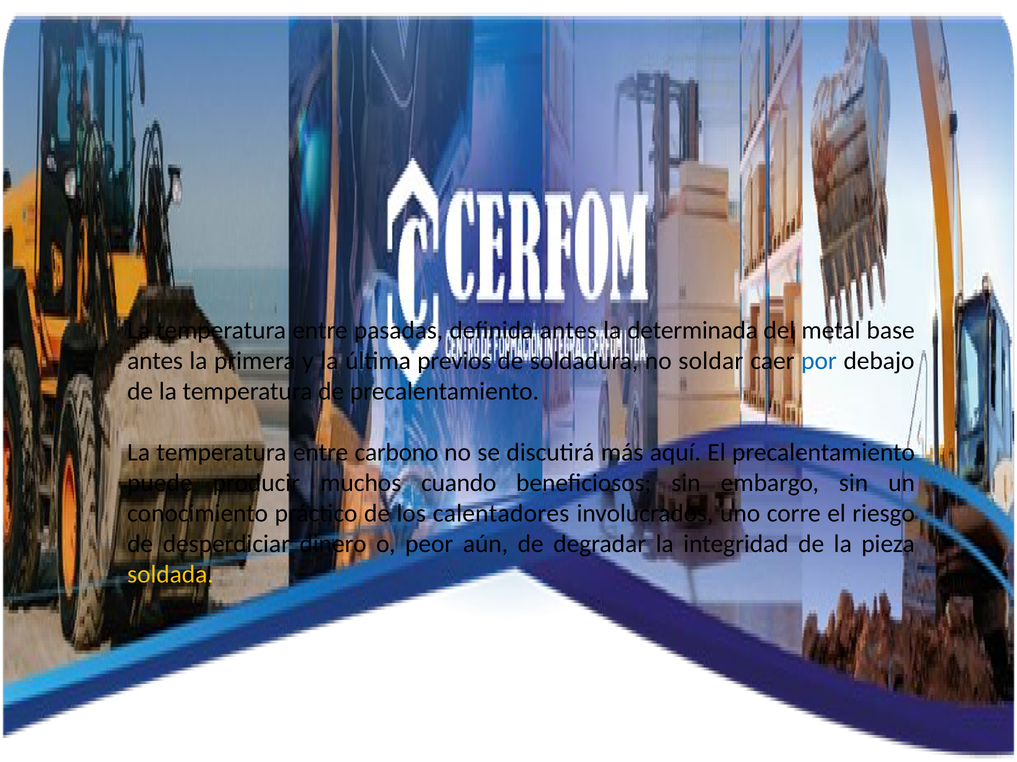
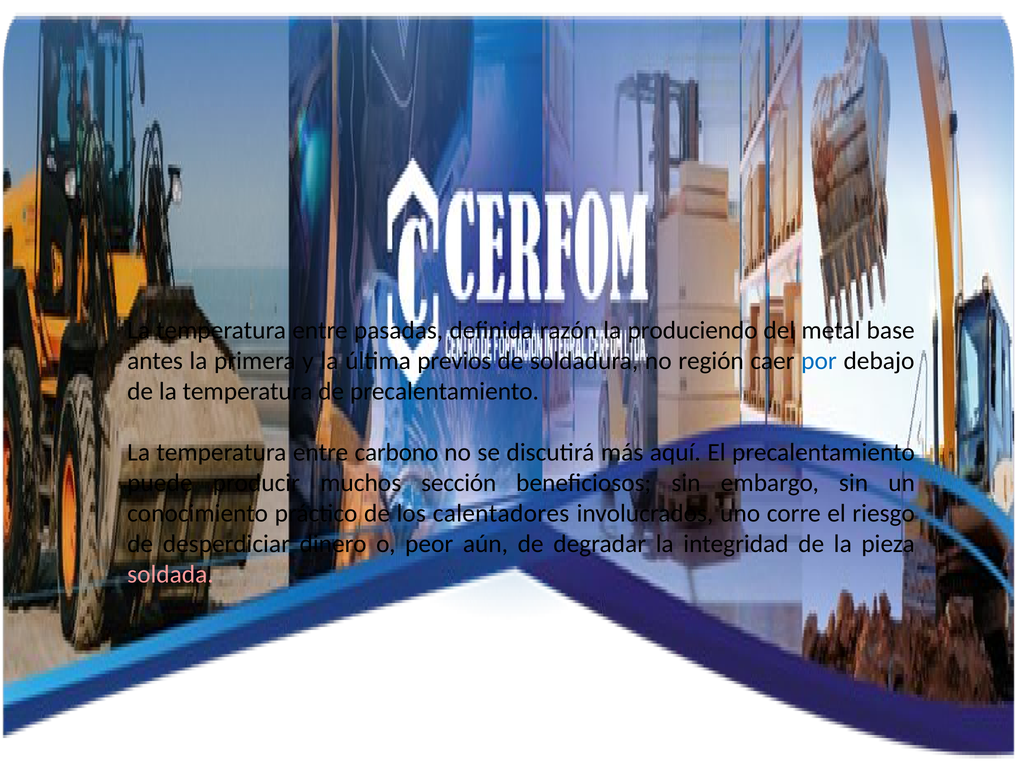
definida antes: antes -> razón
determinada: determinada -> produciendo
soldar: soldar -> región
cuando: cuando -> sección
soldada colour: yellow -> pink
